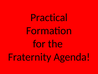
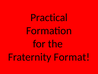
Agenda: Agenda -> Format
